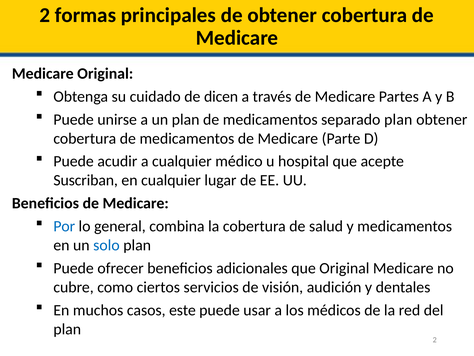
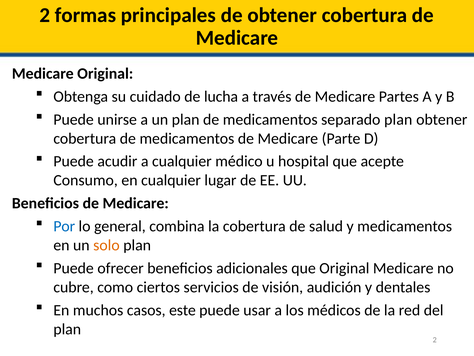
dicen: dicen -> lucha
Suscriban: Suscriban -> Consumo
solo colour: blue -> orange
